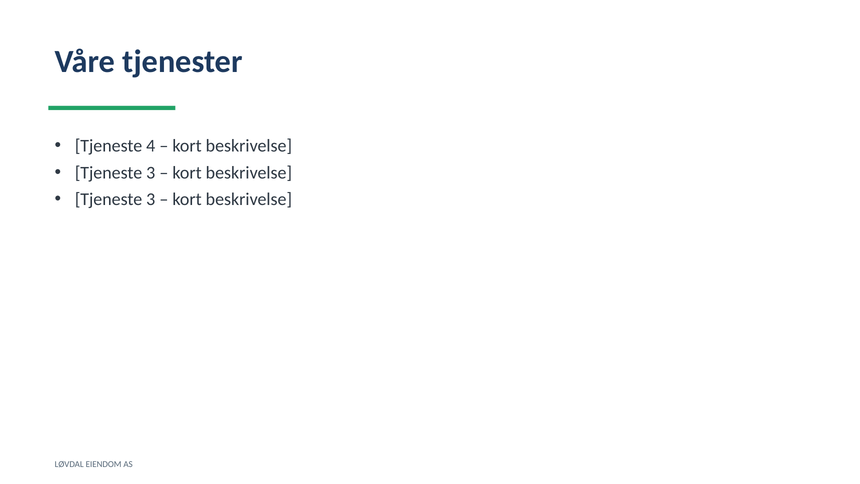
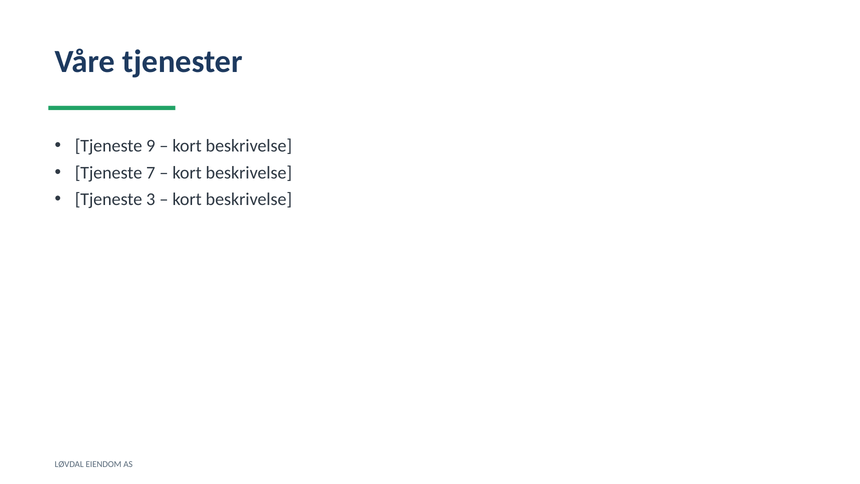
4: 4 -> 9
3 at (151, 173): 3 -> 7
